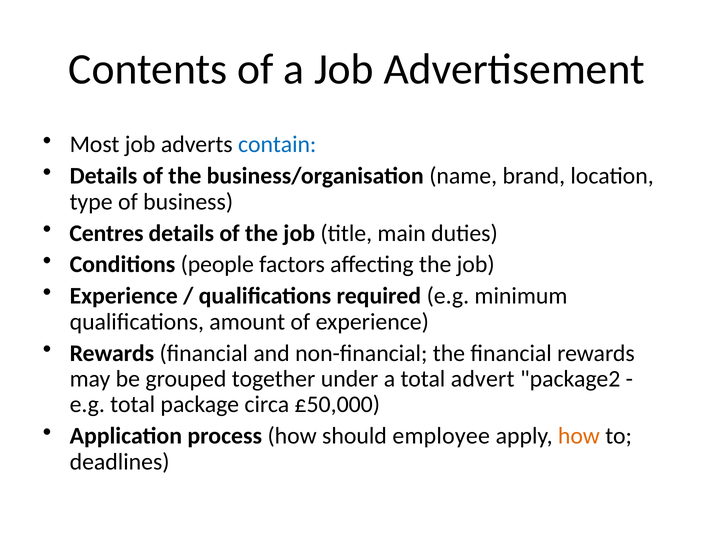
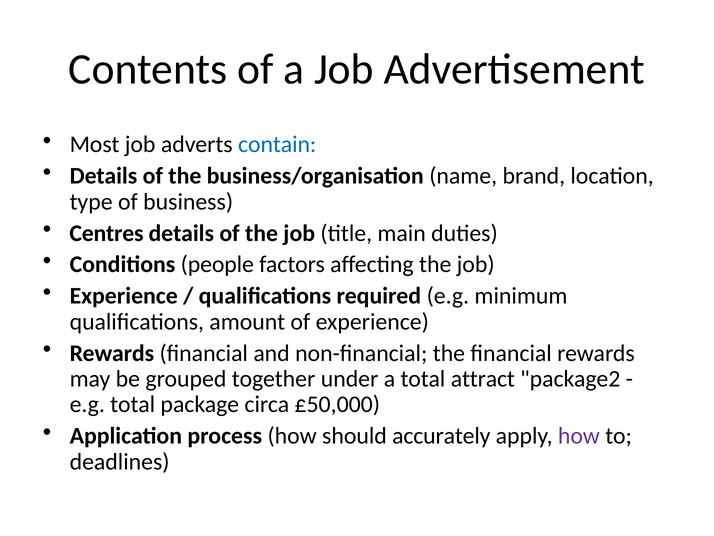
advert: advert -> attract
employee: employee -> accurately
how at (579, 436) colour: orange -> purple
